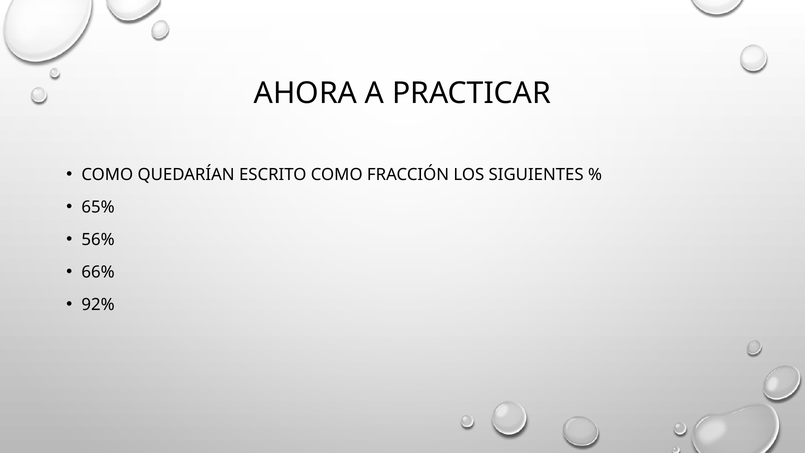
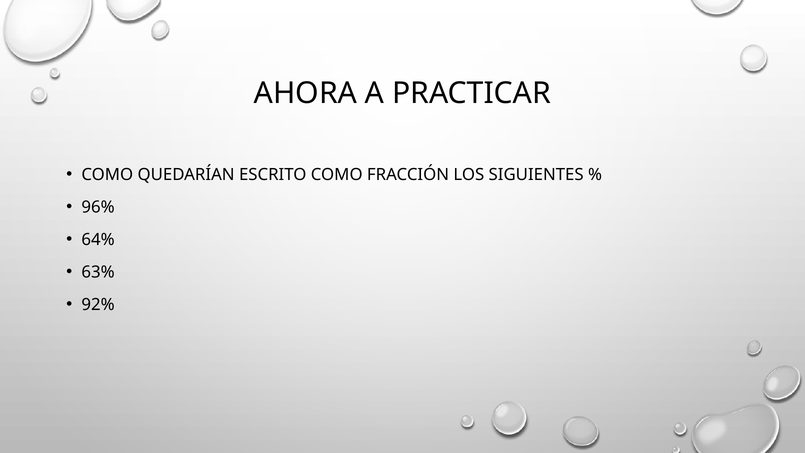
65%: 65% -> 96%
56%: 56% -> 64%
66%: 66% -> 63%
